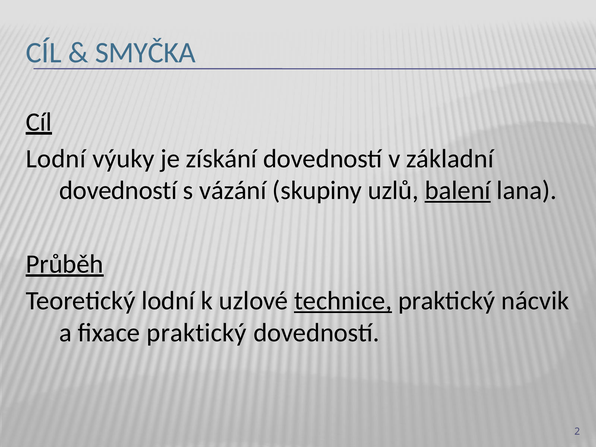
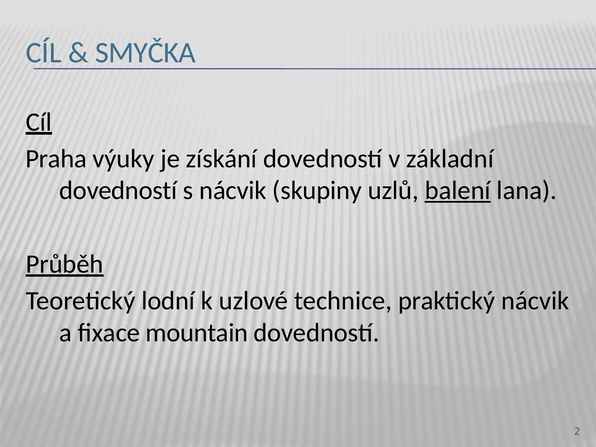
Lodní at (56, 159): Lodní -> Praha
s vázání: vázání -> nácvik
technice underline: present -> none
fixace praktický: praktický -> mountain
